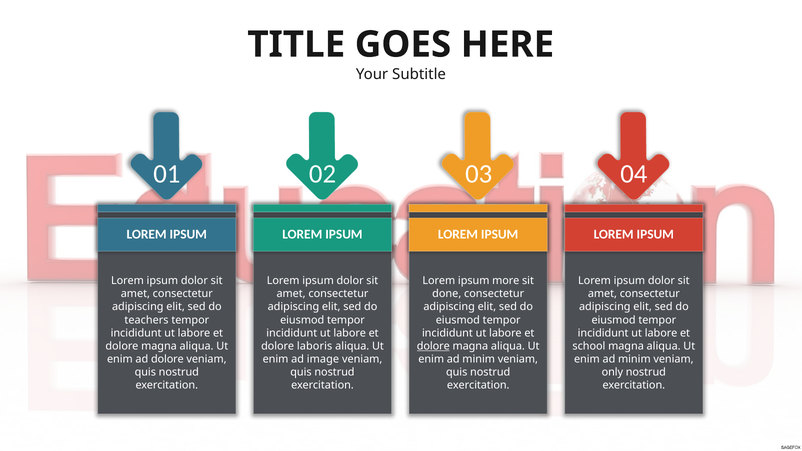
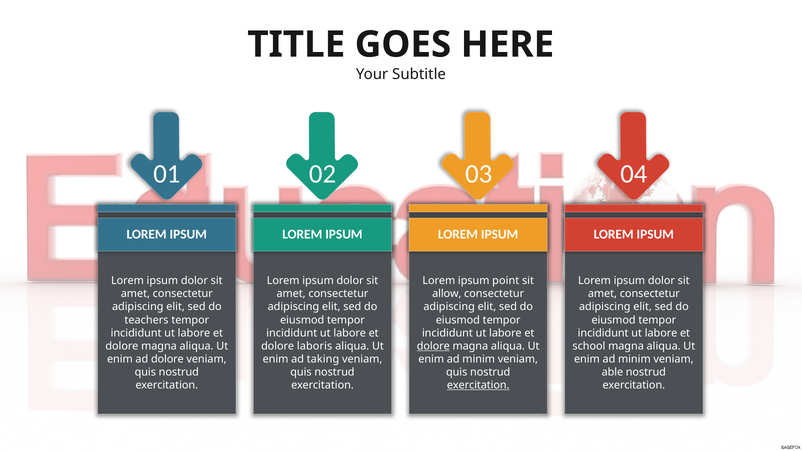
more: more -> point
done: done -> allow
image: image -> taking
only: only -> able
exercitation at (478, 385) underline: none -> present
